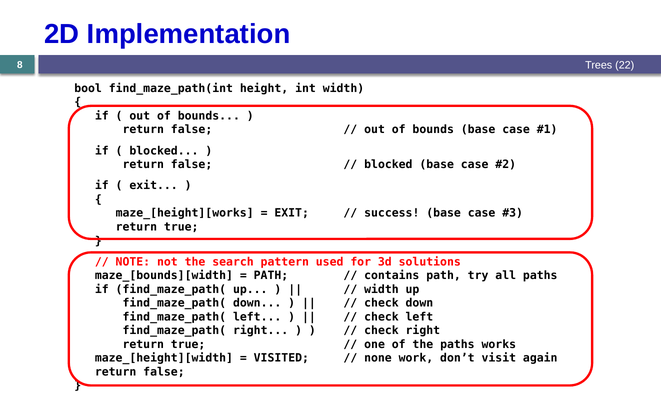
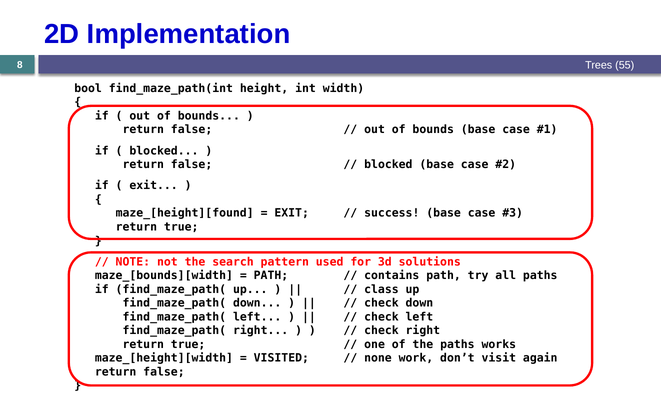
22: 22 -> 55
maze_[height][works: maze_[height][works -> maze_[height][found
width at (381, 289): width -> class
